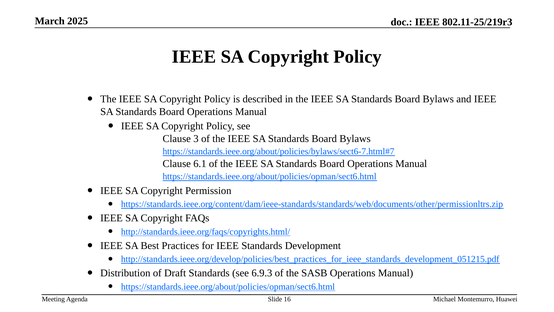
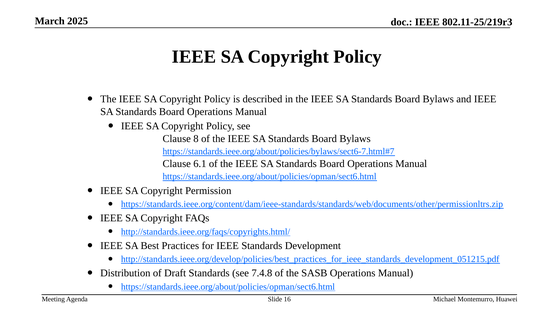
3: 3 -> 8
6.9.3: 6.9.3 -> 7.4.8
